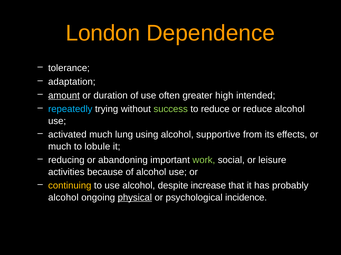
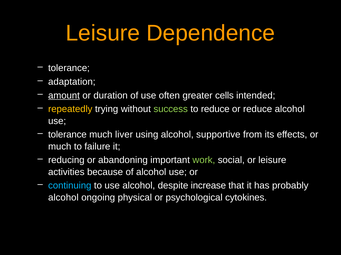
London at (103, 33): London -> Leisure
high: high -> cells
repeatedly colour: light blue -> yellow
activated at (67, 135): activated -> tolerance
lung: lung -> liver
lobule: lobule -> failure
continuing colour: yellow -> light blue
physical underline: present -> none
incidence: incidence -> cytokines
